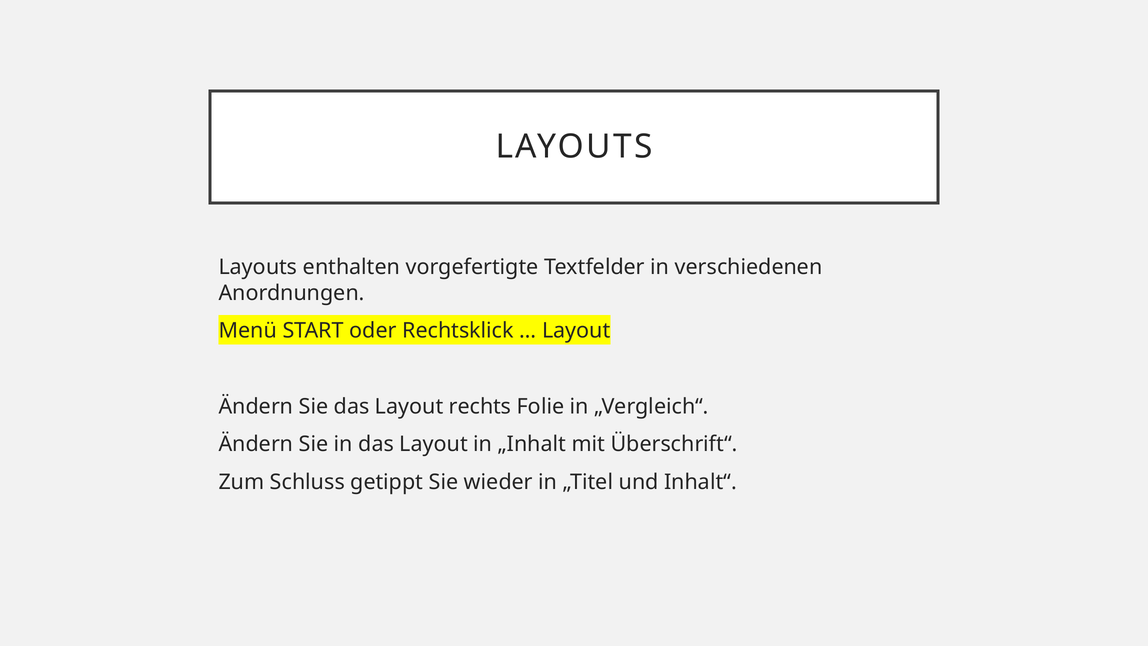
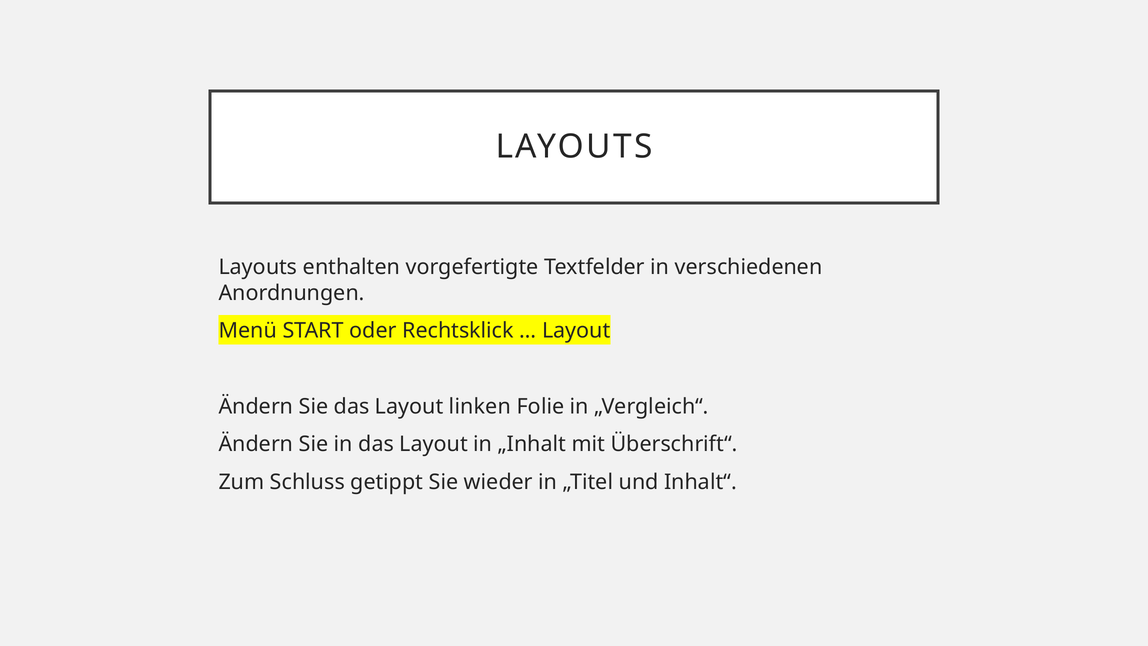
rechts: rechts -> linken
